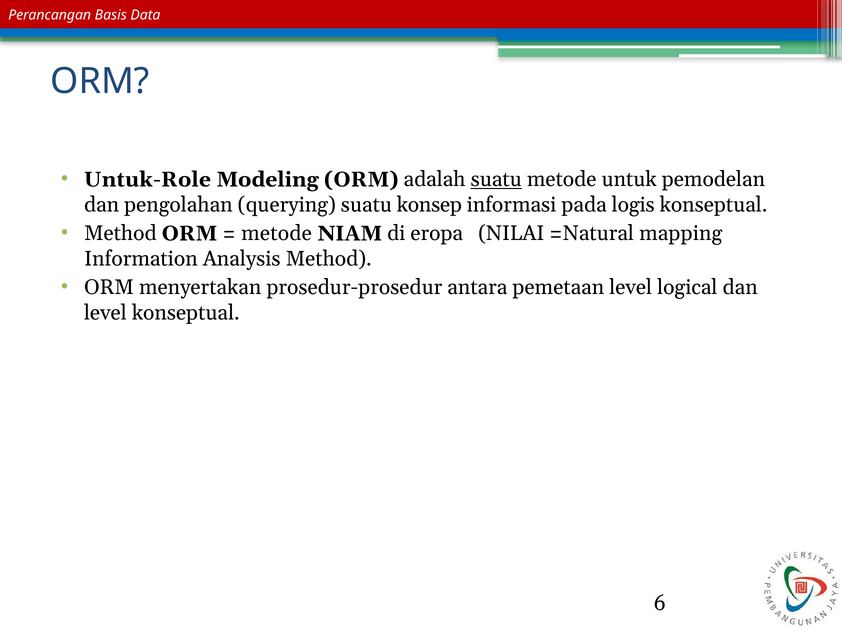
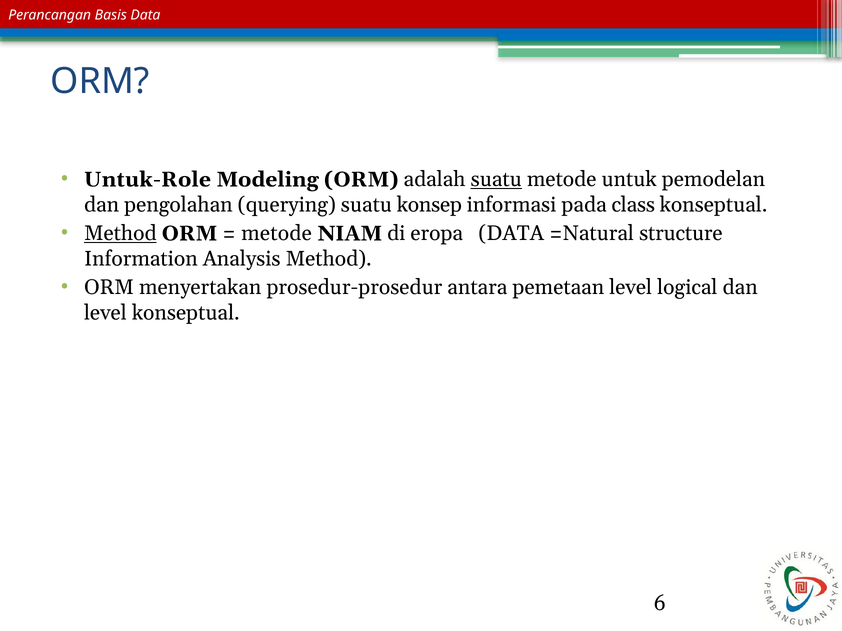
logis: logis -> class
Method at (120, 234) underline: none -> present
eropa NILAI: NILAI -> DATA
mapping: mapping -> structure
